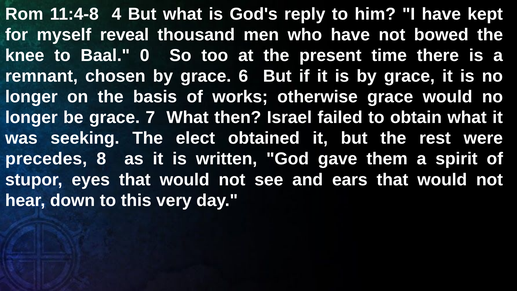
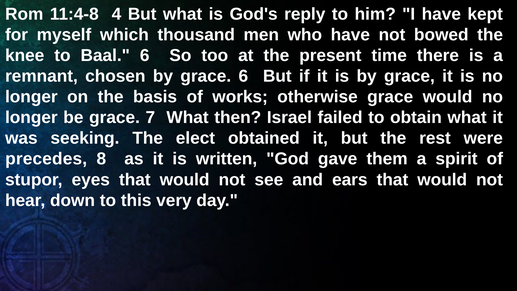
reveal: reveal -> which
Baal 0: 0 -> 6
